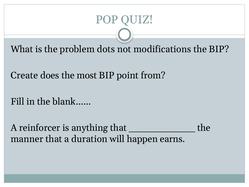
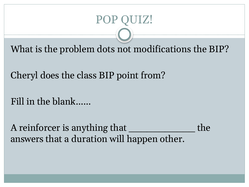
Create: Create -> Cheryl
most: most -> class
manner: manner -> answers
earns: earns -> other
